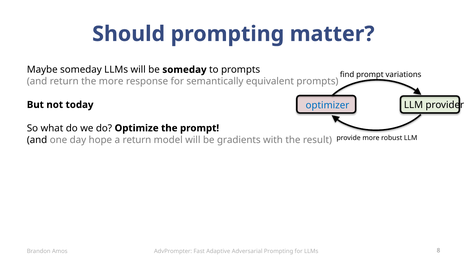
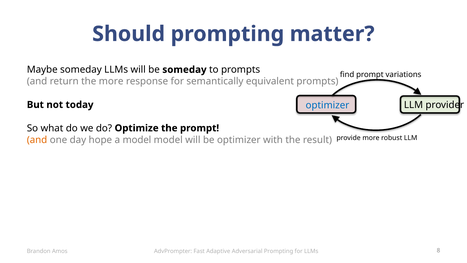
and at (37, 140) colour: black -> orange
a return: return -> model
be gradients: gradients -> optimizer
